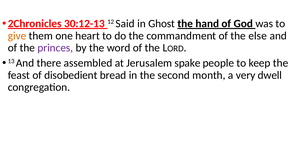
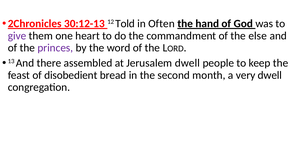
Said: Said -> Told
Ghost: Ghost -> Often
give colour: orange -> purple
Jerusalem spake: spake -> dwell
